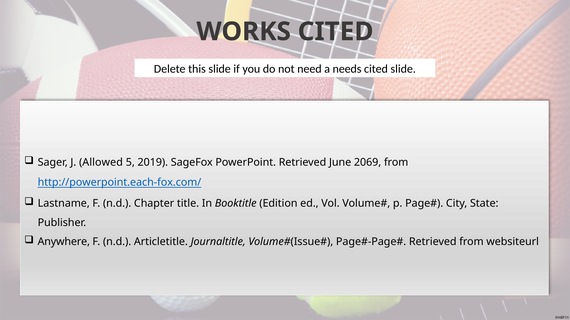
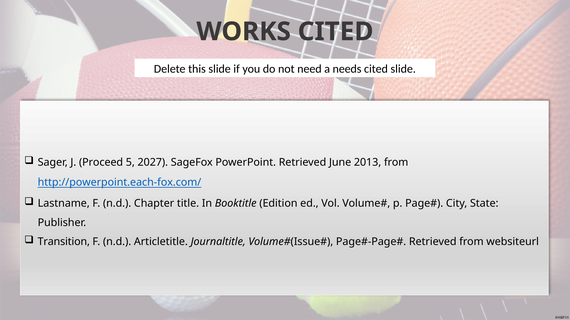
Allowed: Allowed -> Proceed
2019: 2019 -> 2027
2069: 2069 -> 2013
Anywhere: Anywhere -> Transition
